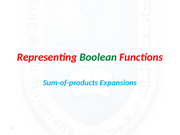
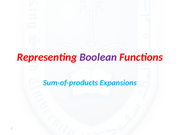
Boolean colour: green -> purple
